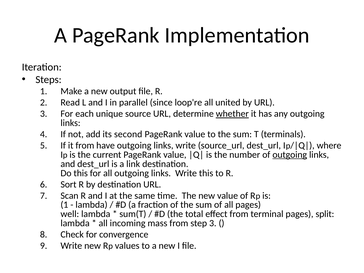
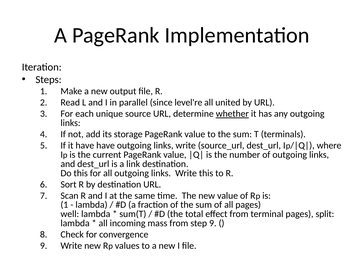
loop're: loop're -> level're
second: second -> storage
it from: from -> have
outgoing at (290, 155) underline: present -> none
step 3: 3 -> 9
